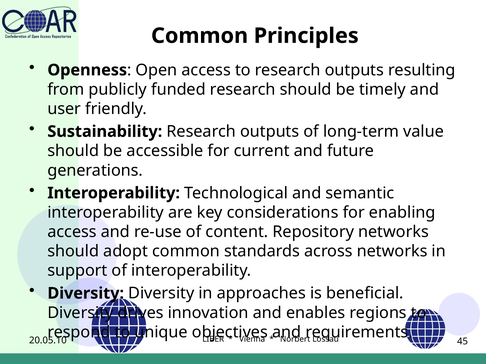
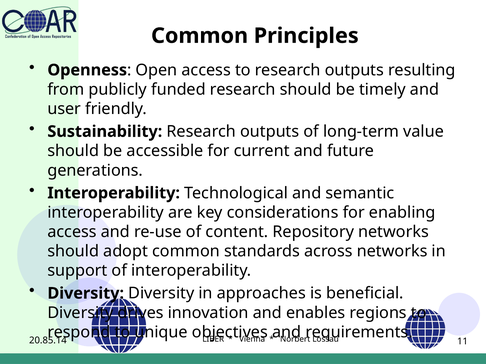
20.05.10: 20.05.10 -> 20.85.14
45: 45 -> 11
